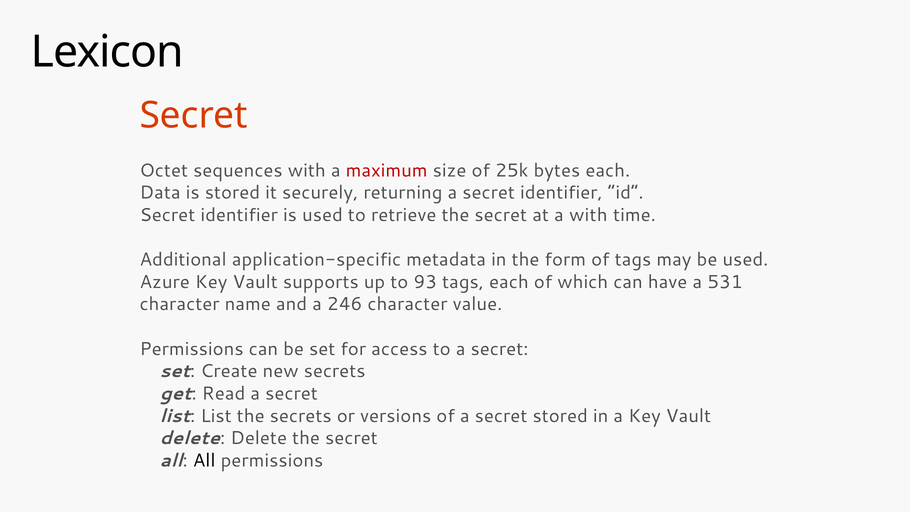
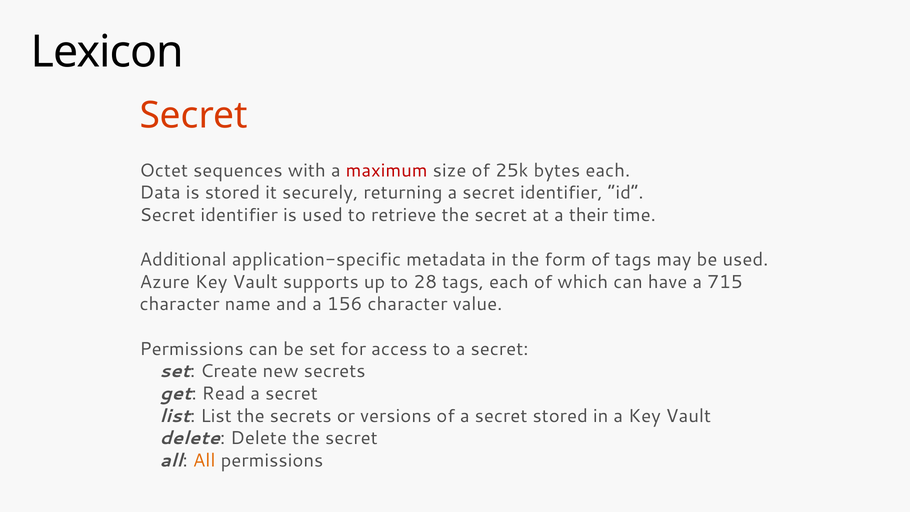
a with: with -> their
93: 93 -> 28
531: 531 -> 715
246: 246 -> 156
All at (204, 460) colour: black -> orange
